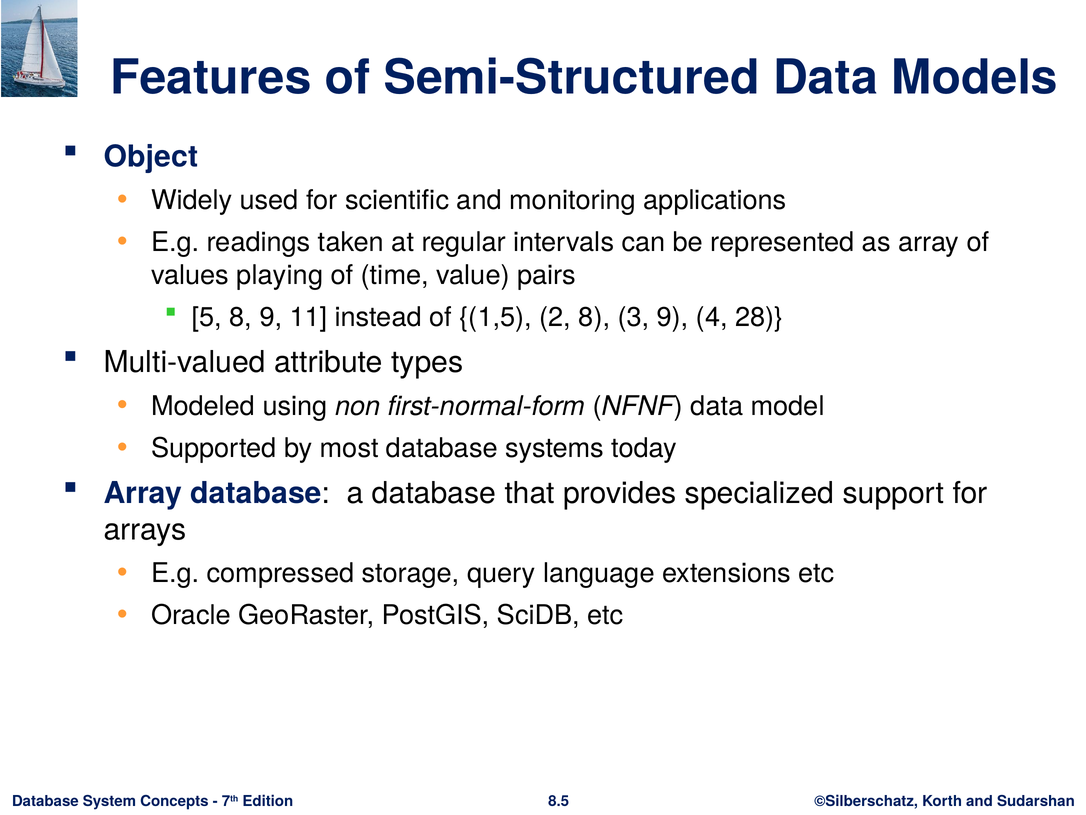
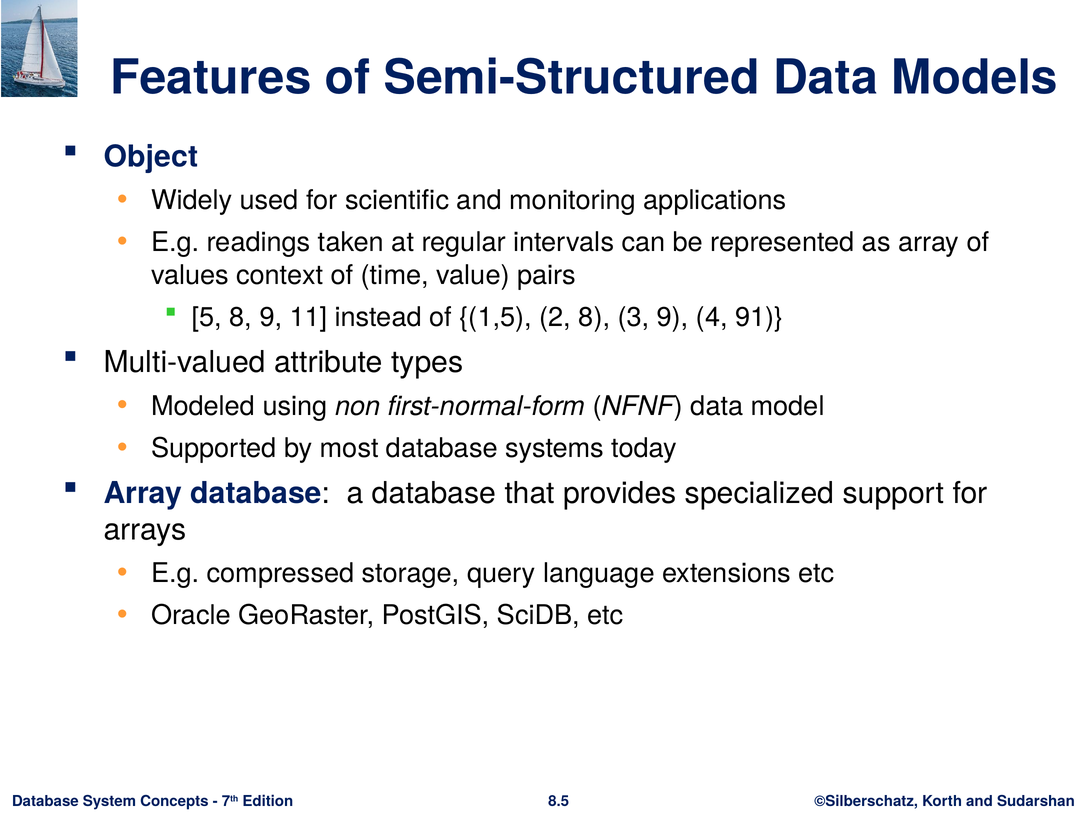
playing: playing -> context
28: 28 -> 91
